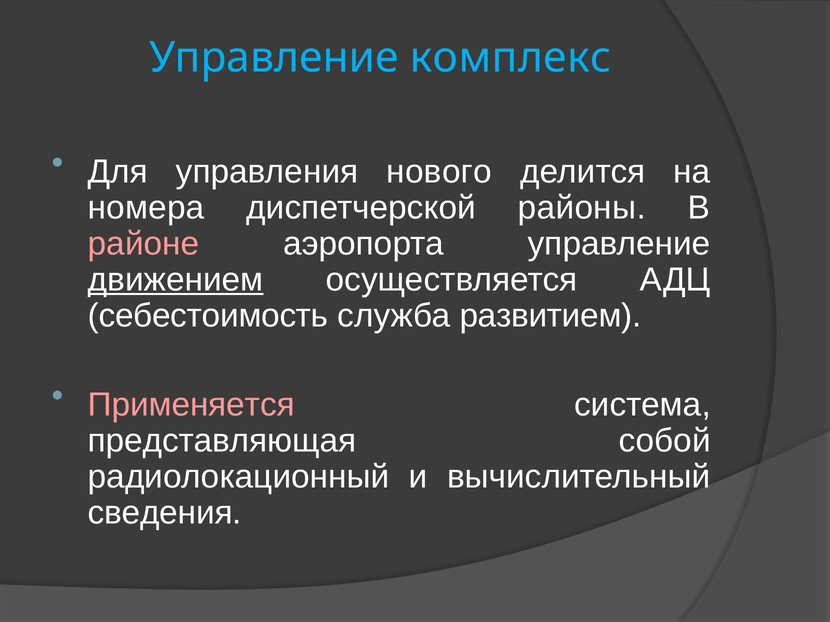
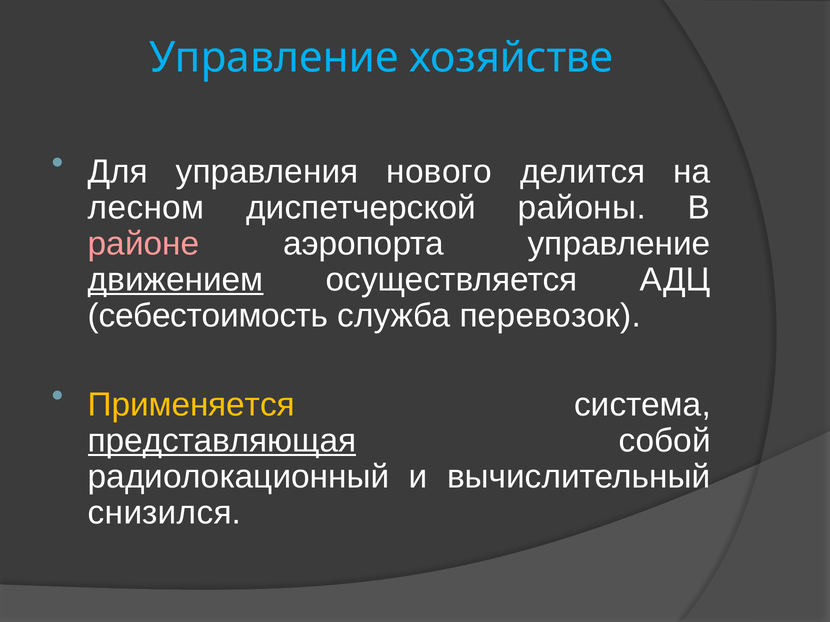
комплекс: комплекс -> хозяйстве
номера: номера -> лесном
развитием: развитием -> перевозок
Применяется colour: pink -> yellow
представляющая underline: none -> present
сведения: сведения -> снизился
